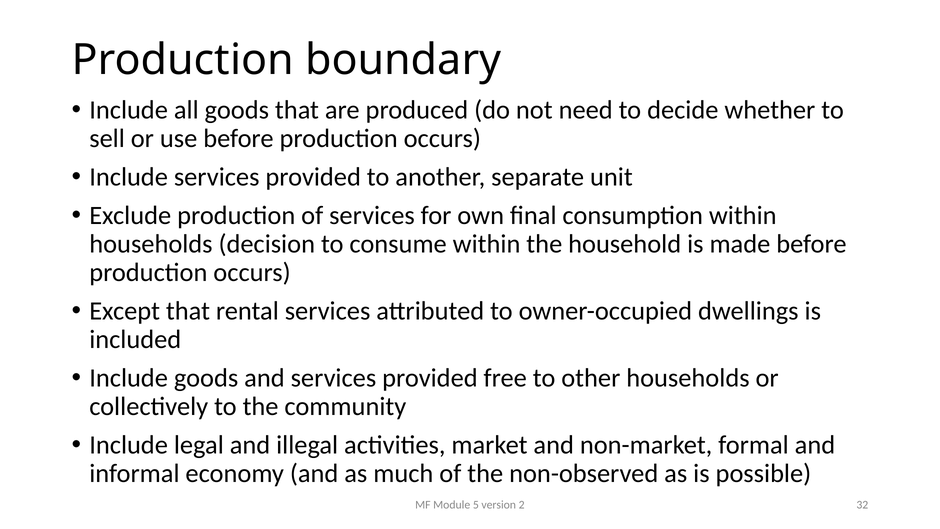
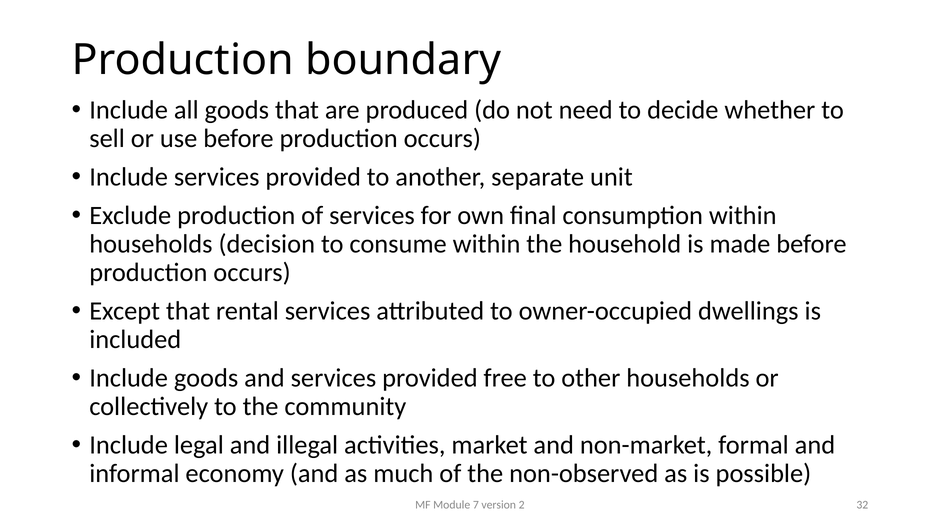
5: 5 -> 7
